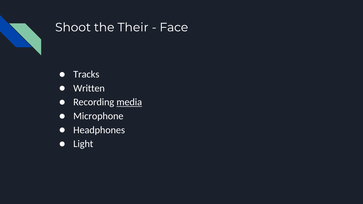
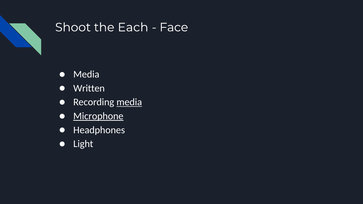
Their: Their -> Each
Tracks at (86, 74): Tracks -> Media
Microphone underline: none -> present
